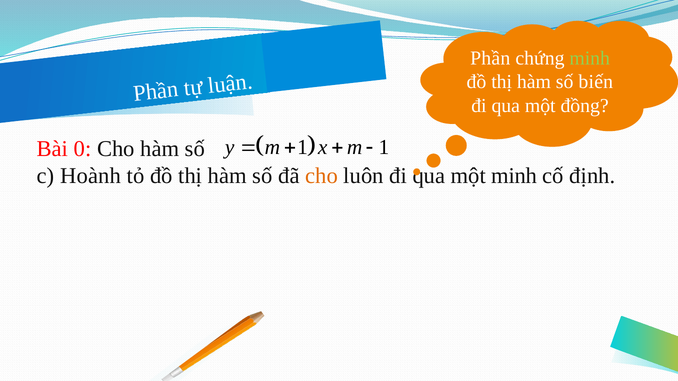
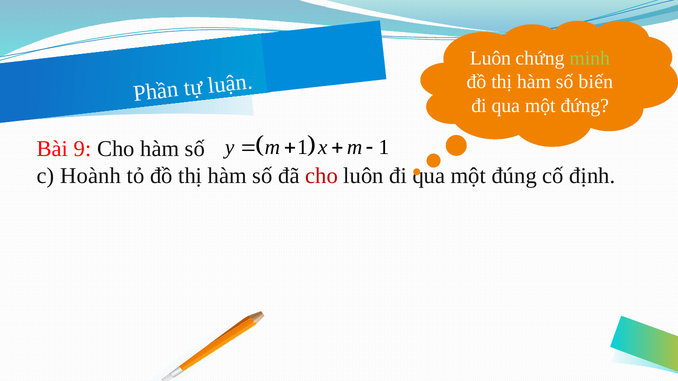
Phần at (490, 58): Phần -> Luôn
đồng: đồng -> đứng
0: 0 -> 9
cho at (322, 176) colour: orange -> red
một minh: minh -> đúng
